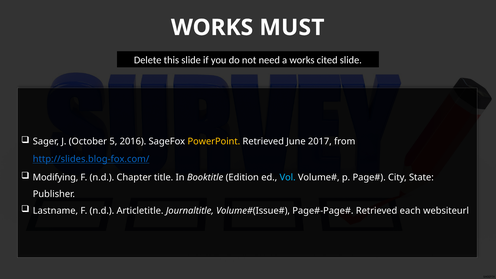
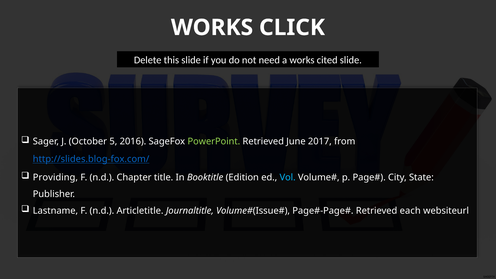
MUST: MUST -> CLICK
PowerPoint colour: yellow -> light green
Modifying: Modifying -> Providing
